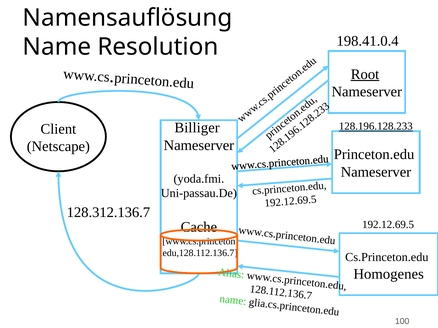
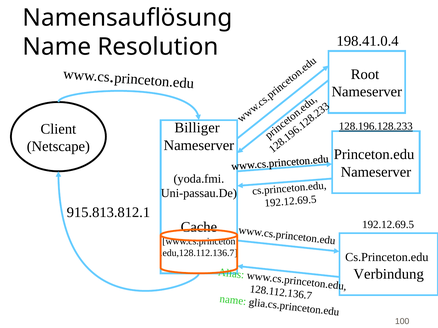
Root underline: present -> none
128.312.136.7: 128.312.136.7 -> 915.813.812.1
Homogenes: Homogenes -> Verbindung
